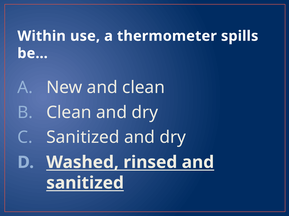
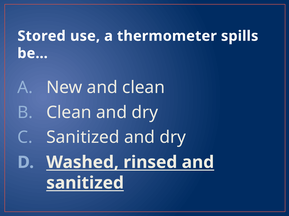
Within: Within -> Stored
